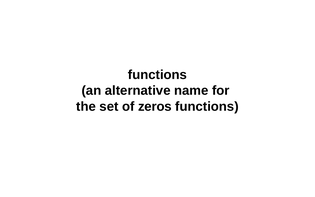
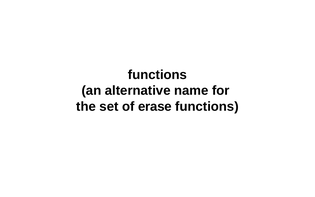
zeros: zeros -> erase
